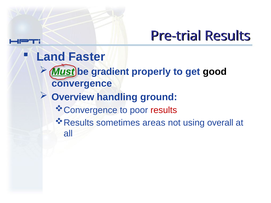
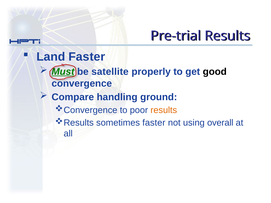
gradient: gradient -> satellite
Overview: Overview -> Compare
results at (164, 110) colour: red -> orange
sometimes areas: areas -> faster
